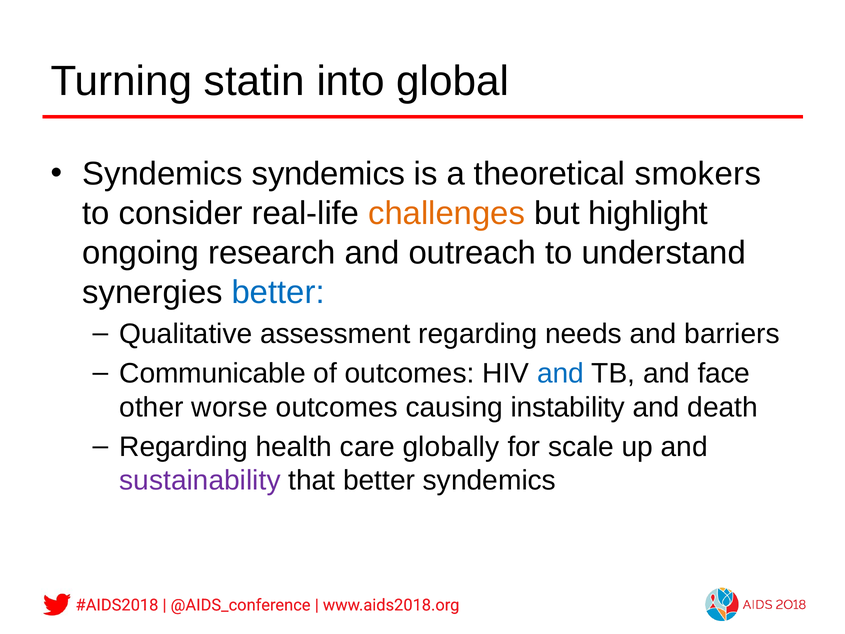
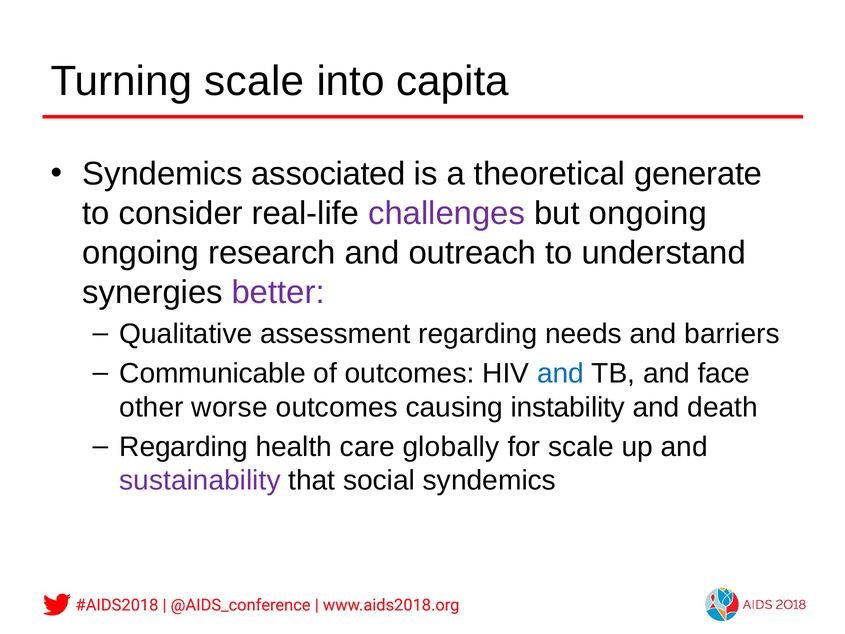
Turning statin: statin -> scale
global: global -> capita
Syndemics syndemics: syndemics -> associated
smokers: smokers -> generate
challenges colour: orange -> purple
but highlight: highlight -> ongoing
better at (278, 292) colour: blue -> purple
that better: better -> social
